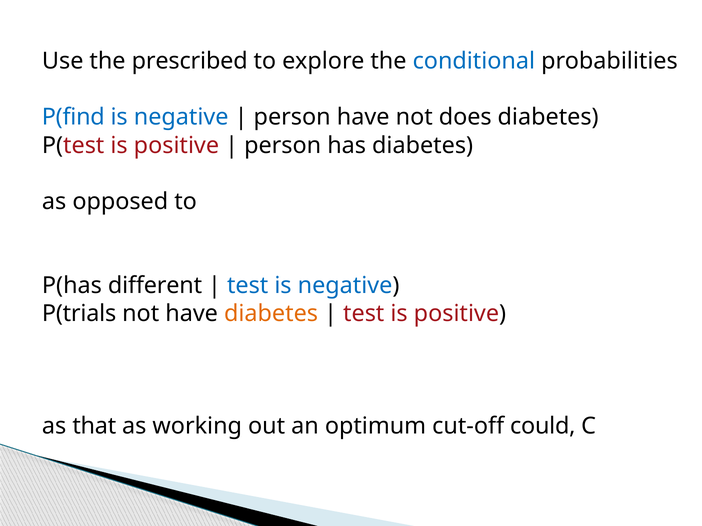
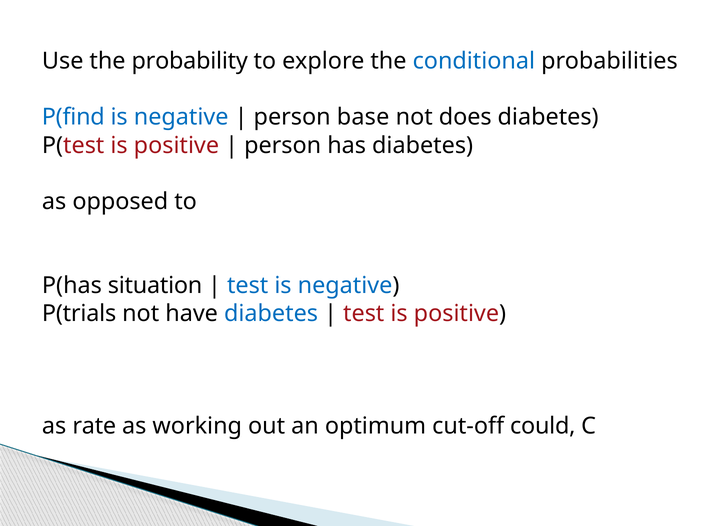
prescribed: prescribed -> probability
person have: have -> base
different: different -> situation
diabetes at (271, 314) colour: orange -> blue
that: that -> rate
